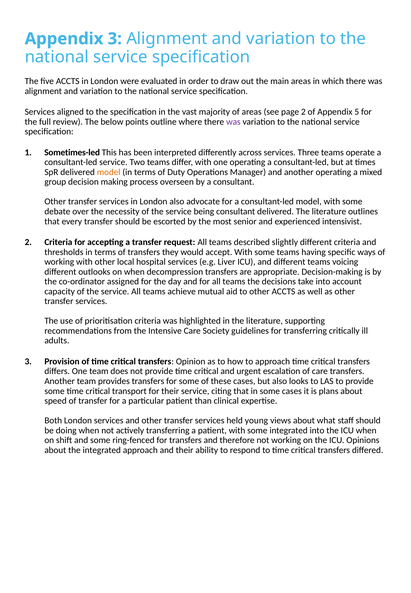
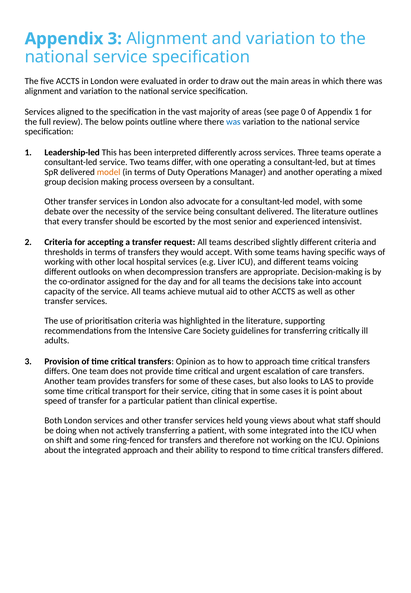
page 2: 2 -> 0
Appendix 5: 5 -> 1
was at (233, 122) colour: purple -> blue
Sometimes-led: Sometimes-led -> Leadership-led
plans: plans -> point
